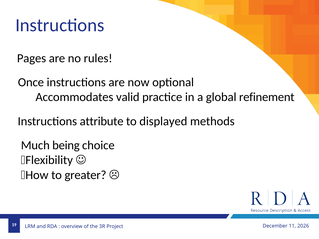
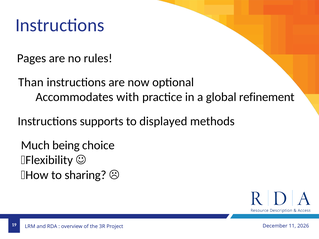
Once: Once -> Than
valid: valid -> with
attribute: attribute -> supports
greater: greater -> sharing
